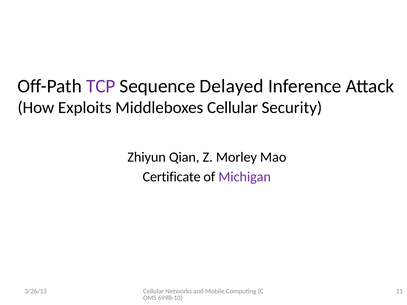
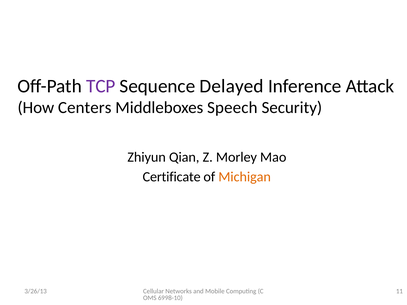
Exploits: Exploits -> Centers
Middleboxes Cellular: Cellular -> Speech
Michigan colour: purple -> orange
